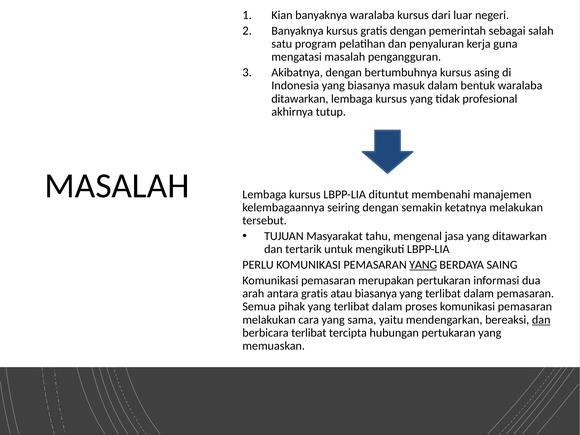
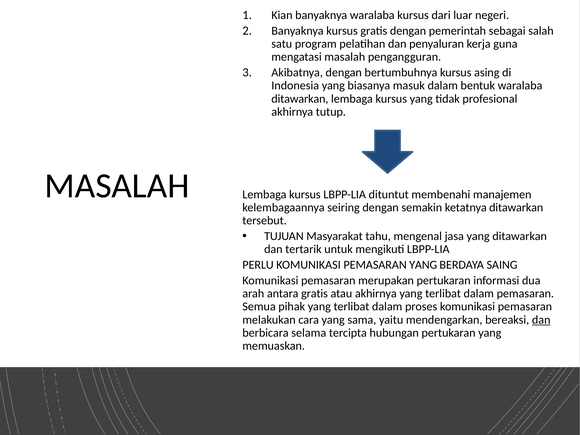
ketatnya melakukan: melakukan -> ditawarkan
YANG at (423, 265) underline: present -> none
atau biasanya: biasanya -> akhirnya
berbicara terlibat: terlibat -> selama
